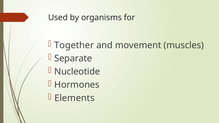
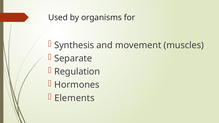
Together: Together -> Synthesis
Nucleotide: Nucleotide -> Regulation
